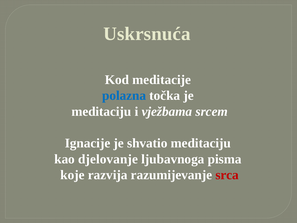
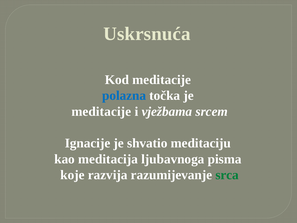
meditaciju at (101, 111): meditaciju -> meditacije
djelovanje: djelovanje -> meditacija
srca colour: red -> green
